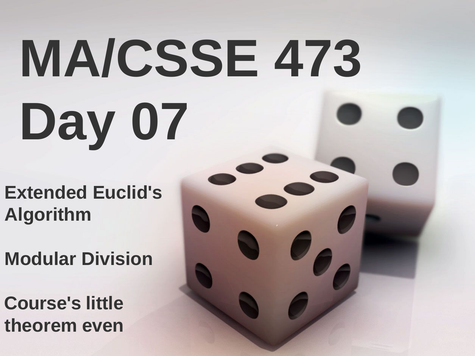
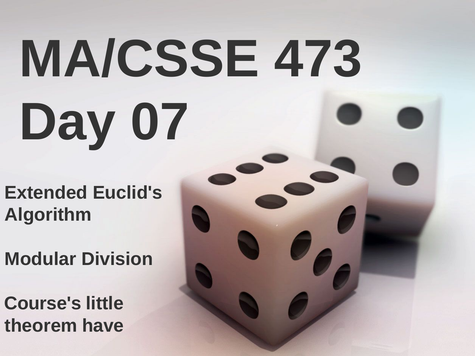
even: even -> have
